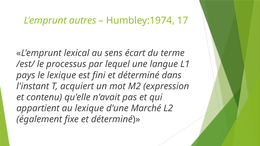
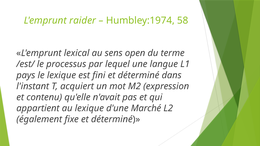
autres: autres -> raider
17: 17 -> 58
écart: écart -> open
